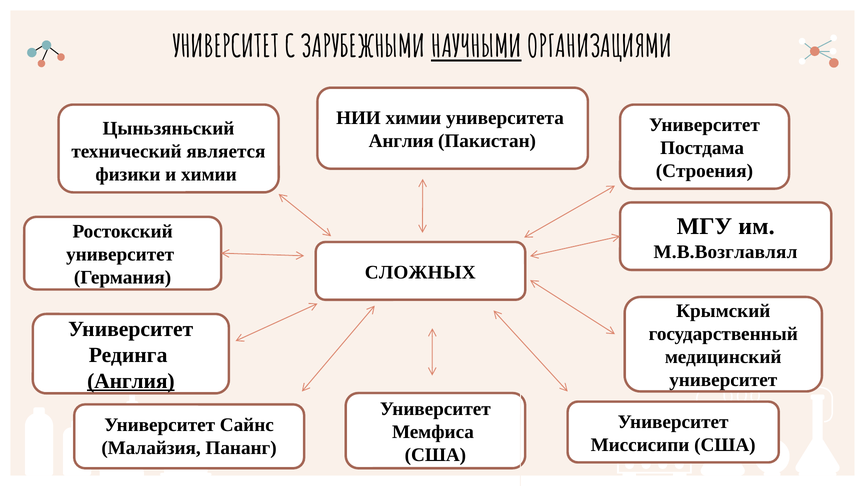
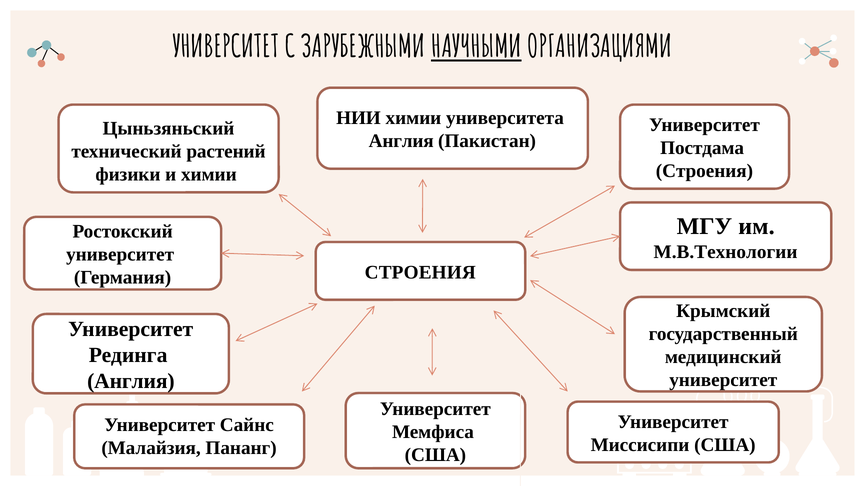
является: является -> растений
М.В.Возглавлял: М.В.Возглавлял -> М.В.Технологии
СЛОЖНЫХ at (420, 273): СЛОЖНЫХ -> СТРОЕНИЯ
Англия at (131, 382) underline: present -> none
